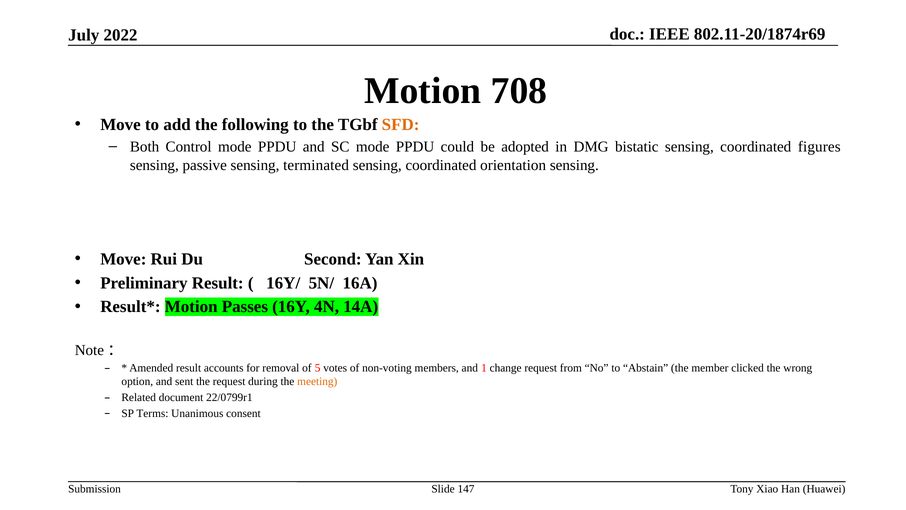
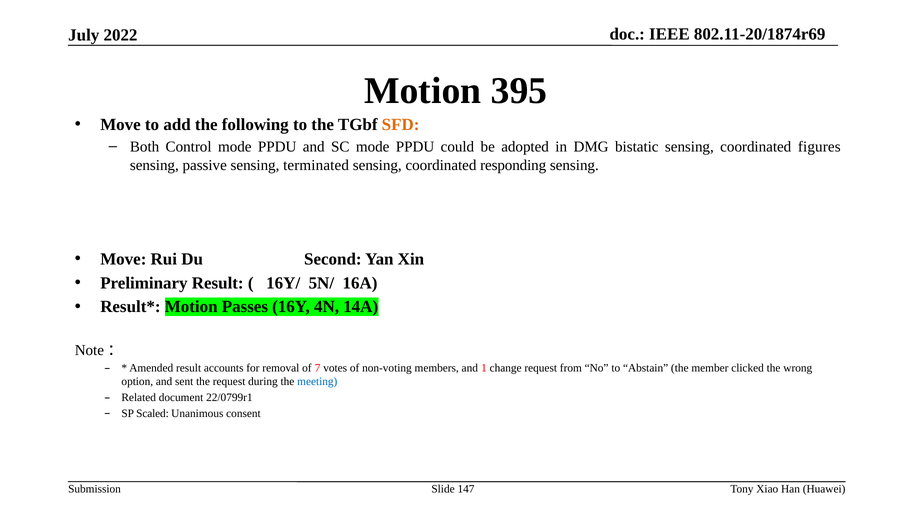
708: 708 -> 395
orientation: orientation -> responding
5: 5 -> 7
meeting colour: orange -> blue
Terms: Terms -> Scaled
